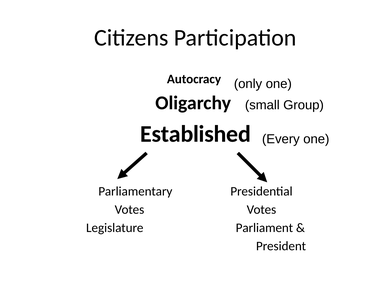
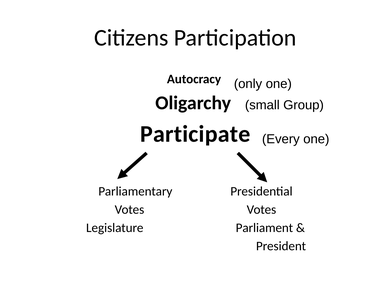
Established: Established -> Participate
